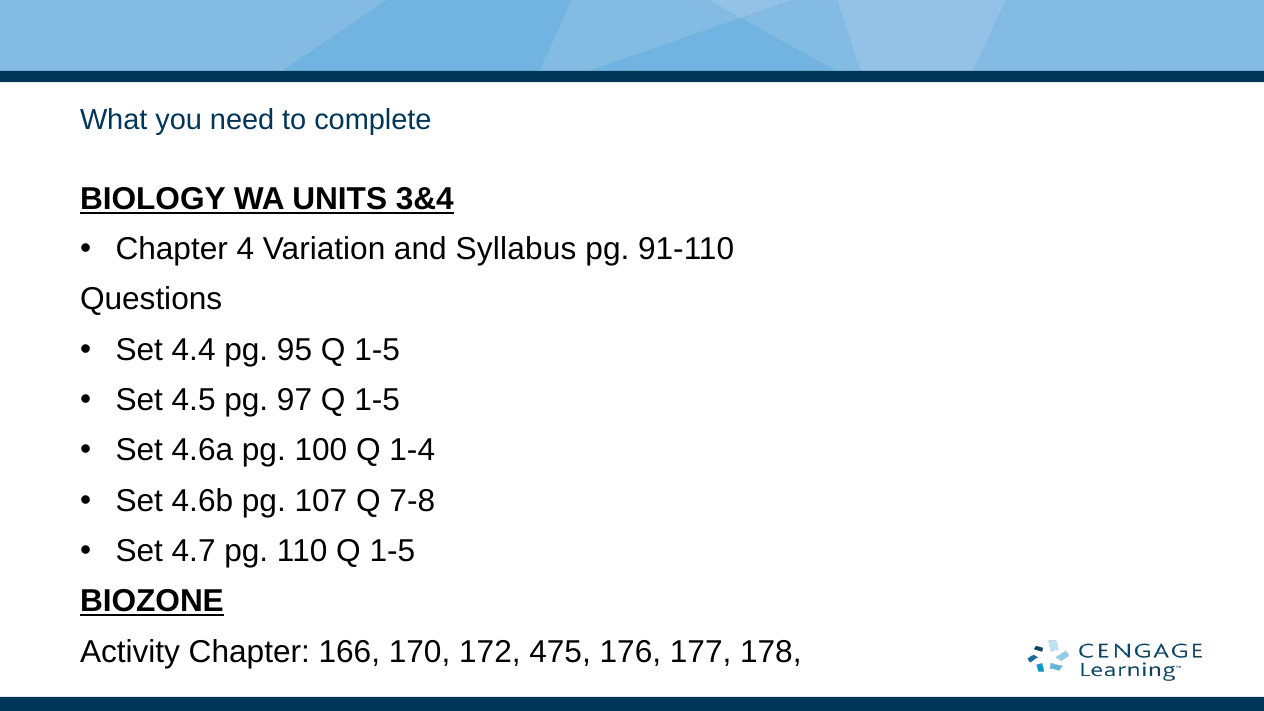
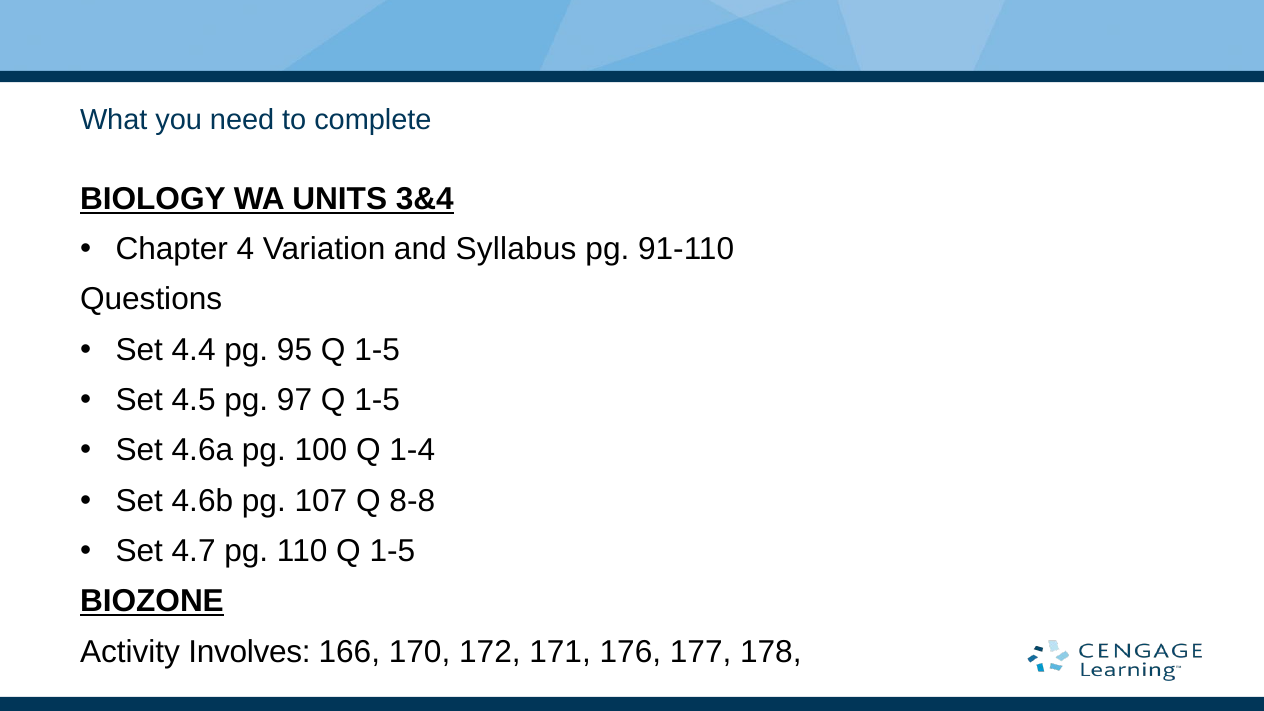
7-8: 7-8 -> 8-8
Activity Chapter: Chapter -> Involves
475: 475 -> 171
